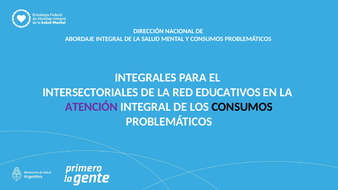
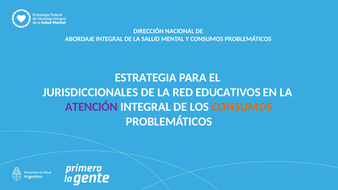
INTEGRALES: INTEGRALES -> ESTRATEGIA
INTERSECTORIALES: INTERSECTORIALES -> JURISDICCIONALES
CONSUMOS at (242, 107) colour: black -> orange
